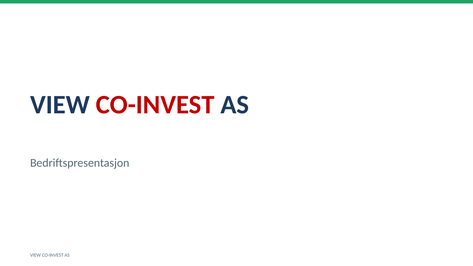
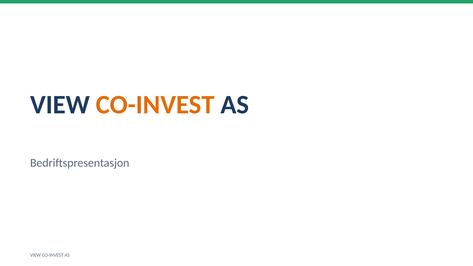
CO-INVEST at (155, 105) colour: red -> orange
